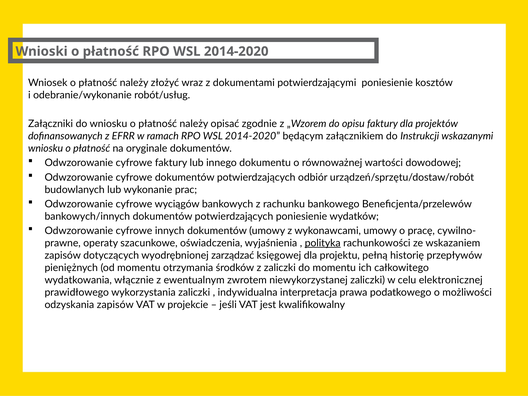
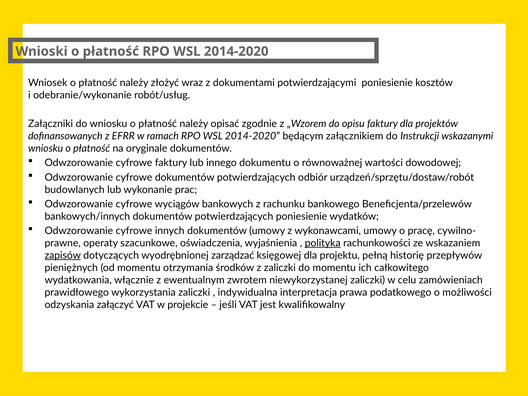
zapisów at (63, 255) underline: none -> present
elektronicznej: elektronicznej -> zamówieniach
odzyskania zapisów: zapisów -> załączyć
